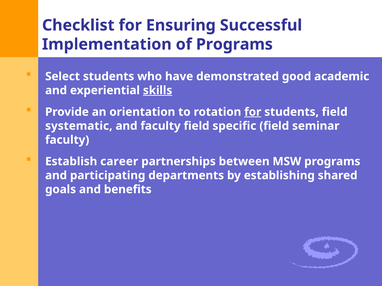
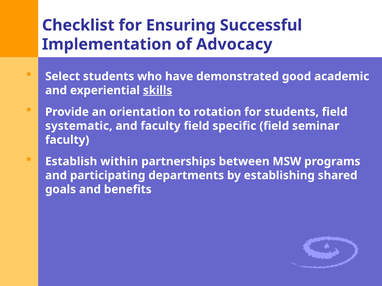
of Programs: Programs -> Advocacy
for at (253, 112) underline: present -> none
career: career -> within
